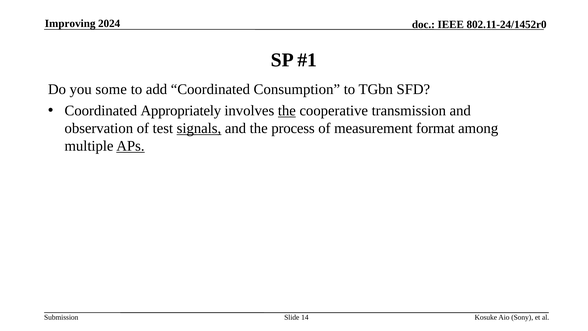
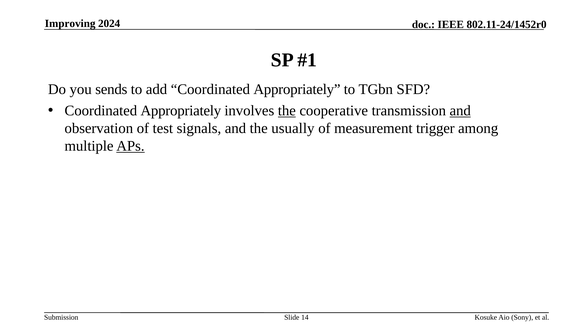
some: some -> sends
add Coordinated Consumption: Consumption -> Appropriately
and at (460, 111) underline: none -> present
signals underline: present -> none
process: process -> usually
format: format -> trigger
